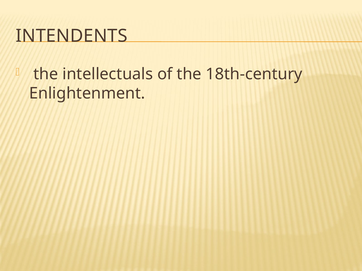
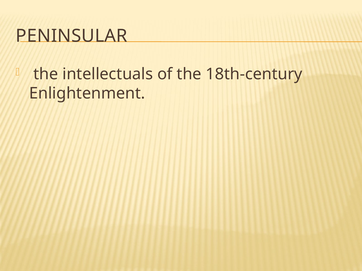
INTENDENTS: INTENDENTS -> PENINSULAR
